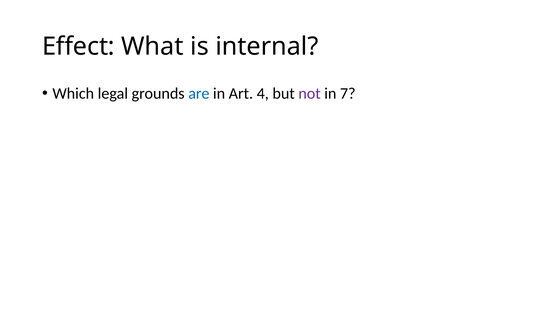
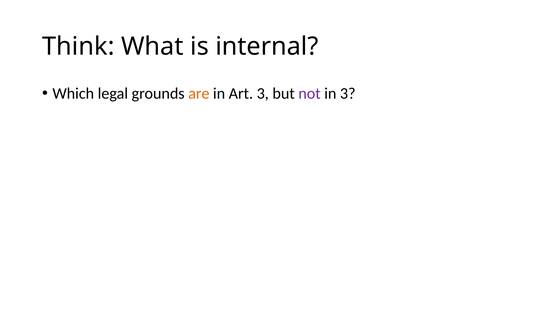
Effect: Effect -> Think
are colour: blue -> orange
Art 4: 4 -> 3
in 7: 7 -> 3
